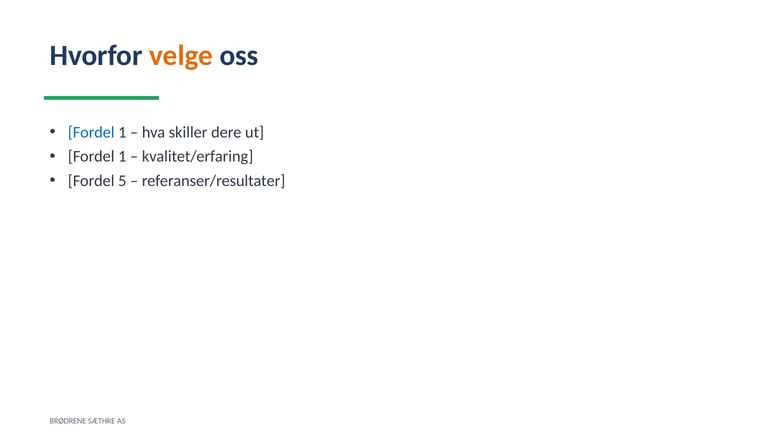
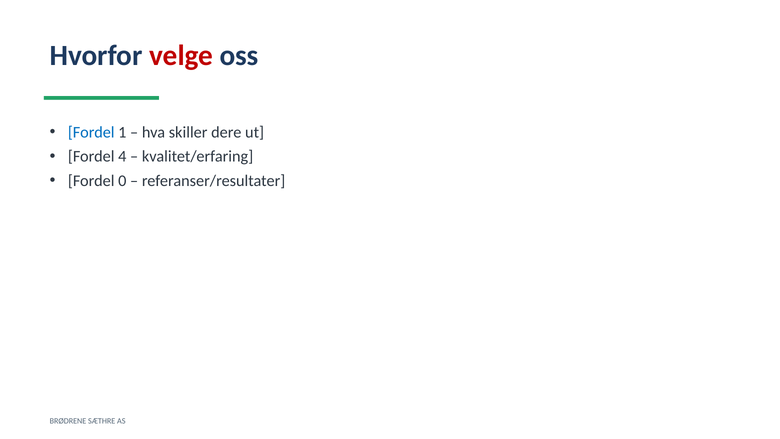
velge colour: orange -> red
1 at (122, 156): 1 -> 4
5: 5 -> 0
